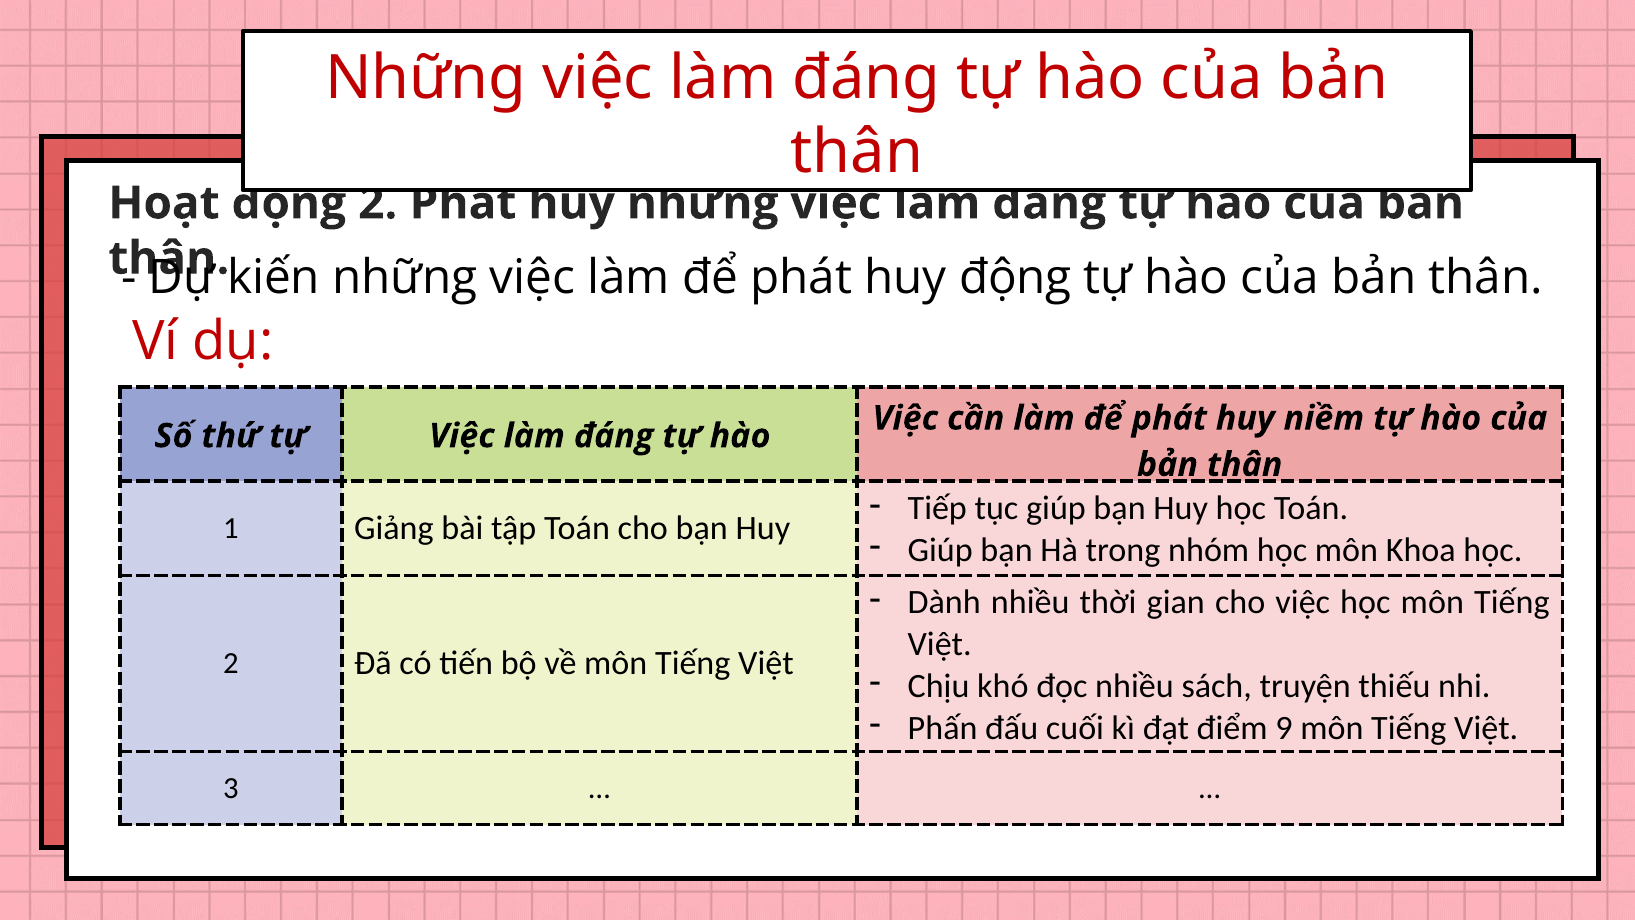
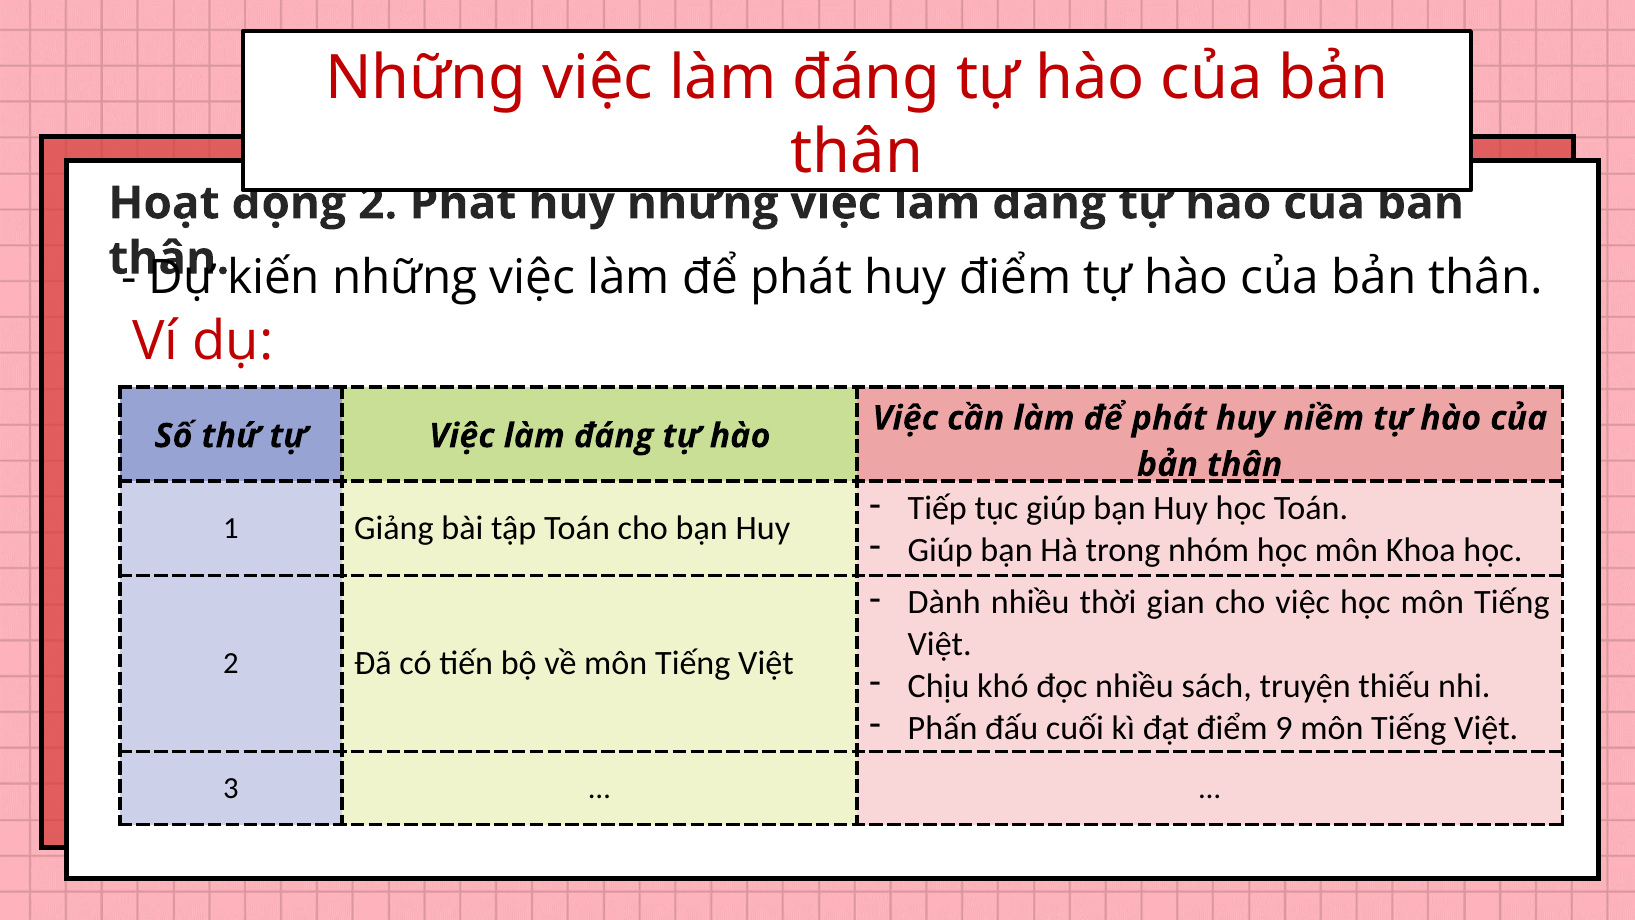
huy động: động -> điểm
